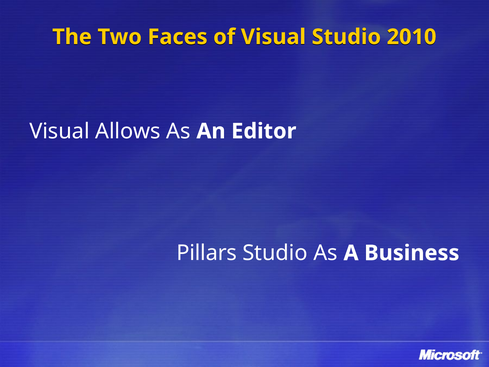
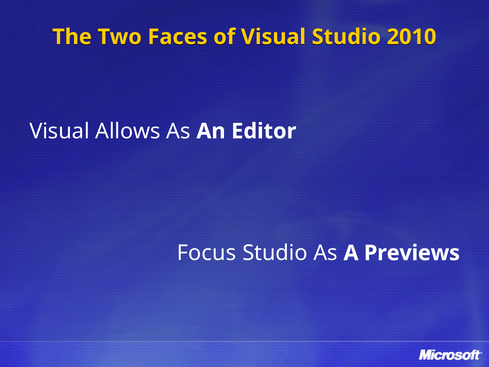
Pillars: Pillars -> Focus
Business: Business -> Previews
